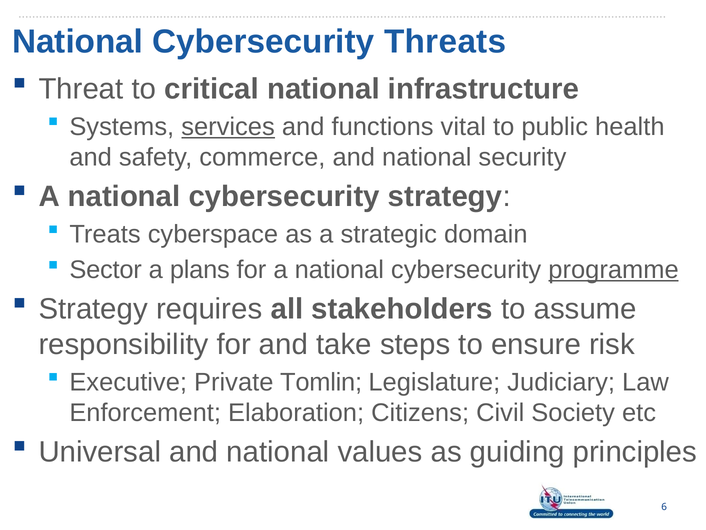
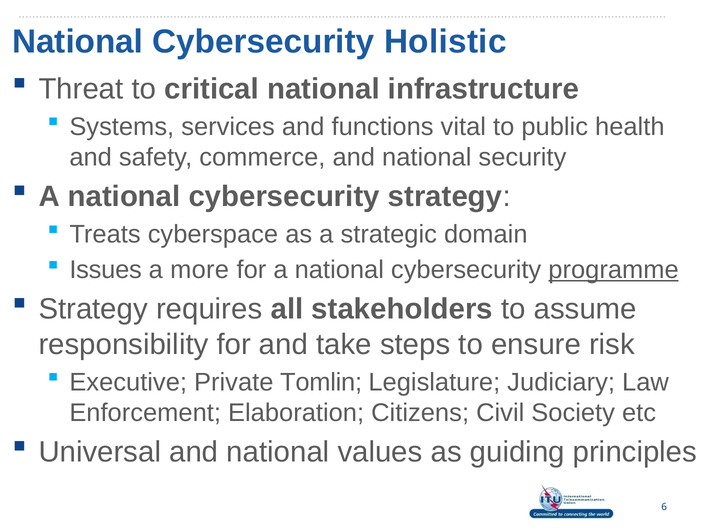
Threats: Threats -> Holistic
services underline: present -> none
Sector: Sector -> Issues
plans: plans -> more
